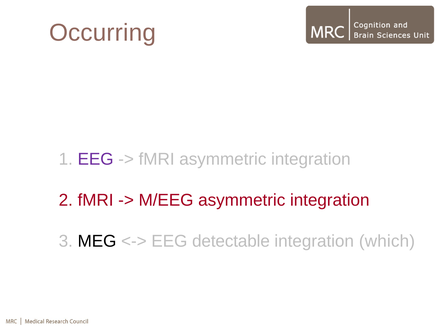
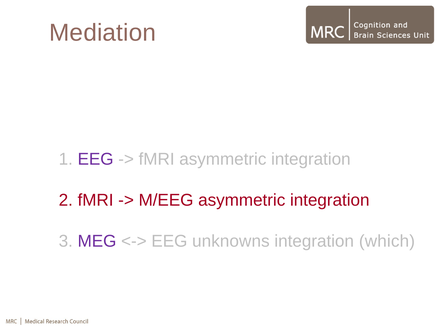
Occurring: Occurring -> Mediation
MEG colour: black -> purple
detectable: detectable -> unknowns
